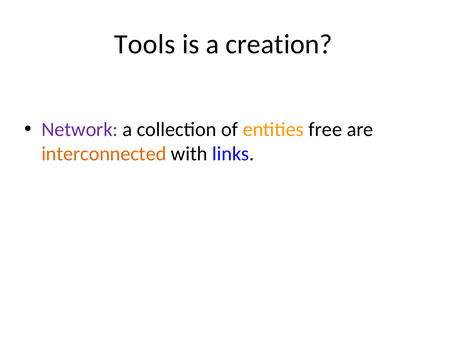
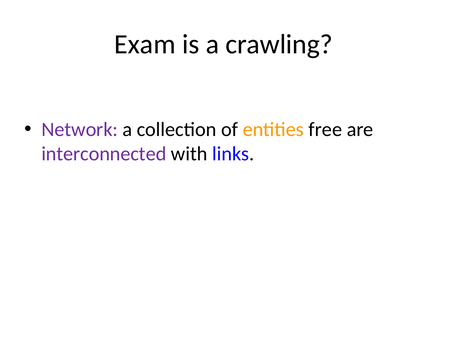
Tools: Tools -> Exam
creation: creation -> crawling
interconnected colour: orange -> purple
